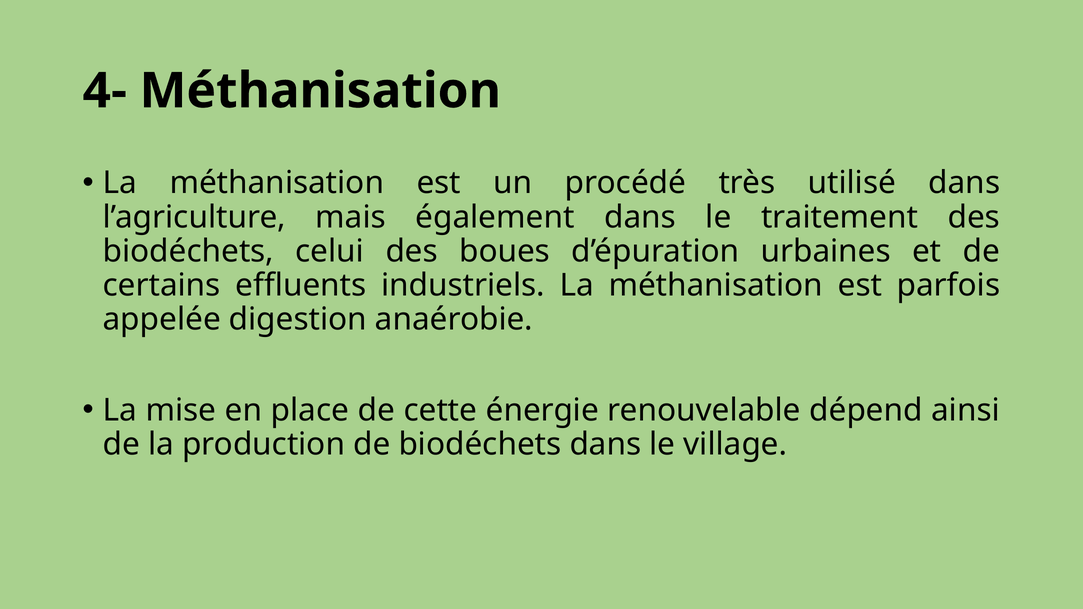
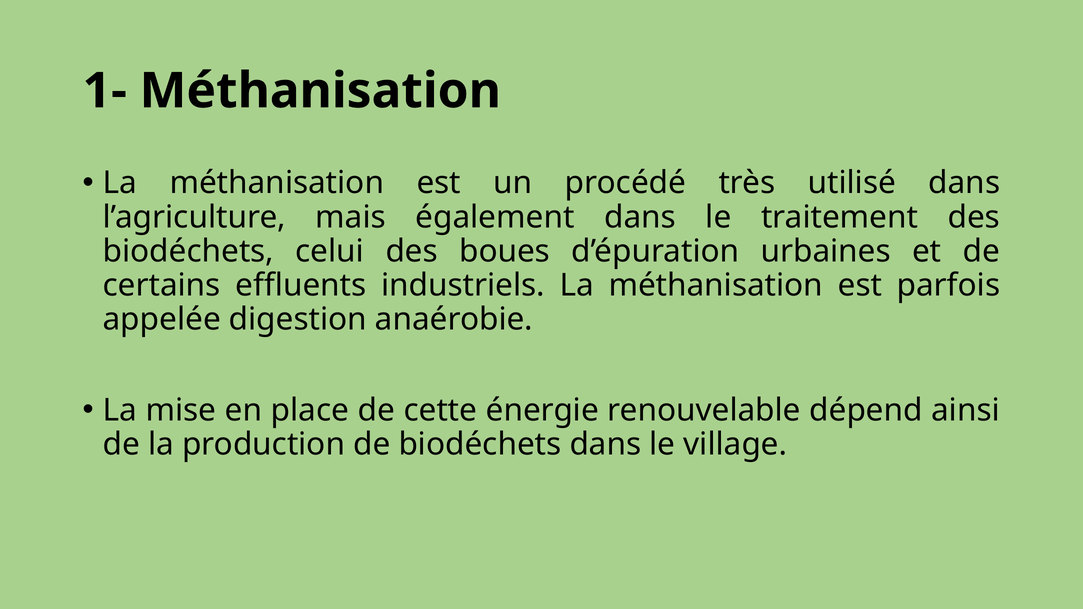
4-: 4- -> 1-
